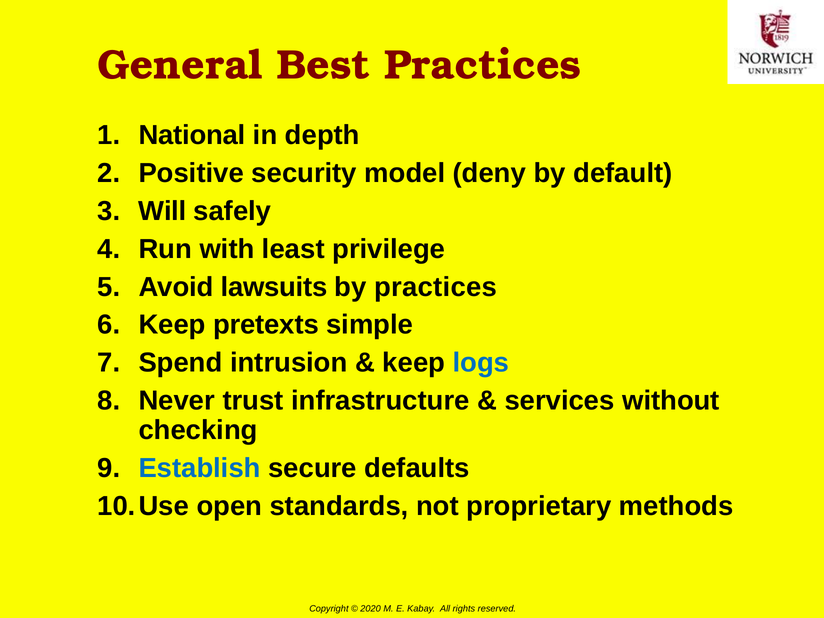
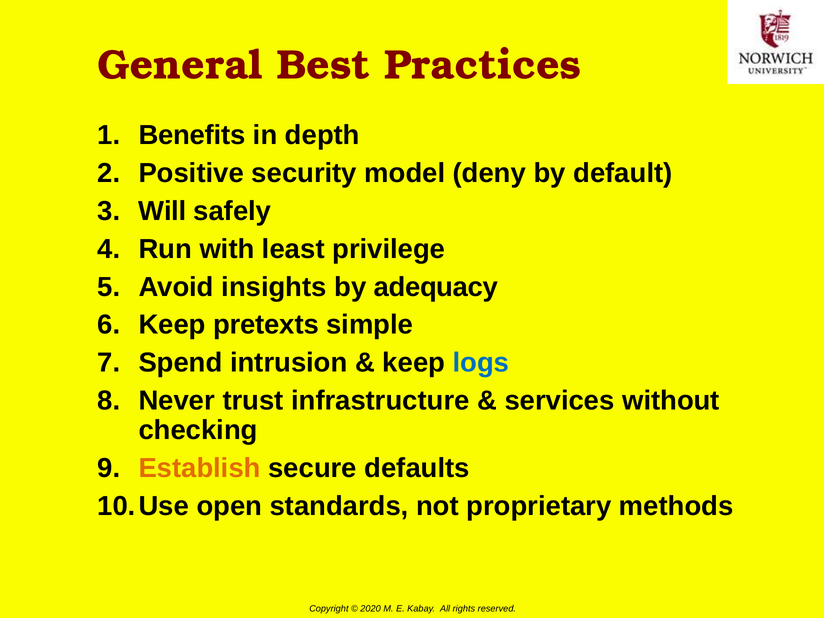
National: National -> Benefits
lawsuits: lawsuits -> insights
by practices: practices -> adequacy
Establish colour: blue -> orange
